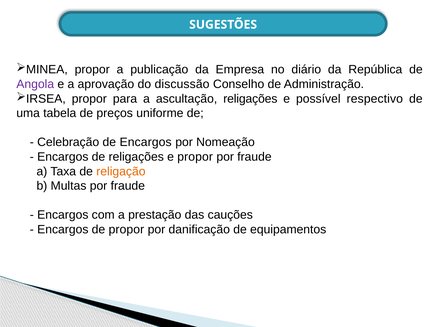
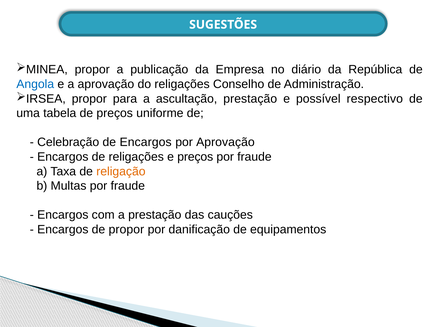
Angola colour: purple -> blue
do discussão: discussão -> religações
ascultação religações: religações -> prestação
por Nomeação: Nomeação -> Aprovação
e propor: propor -> preços
